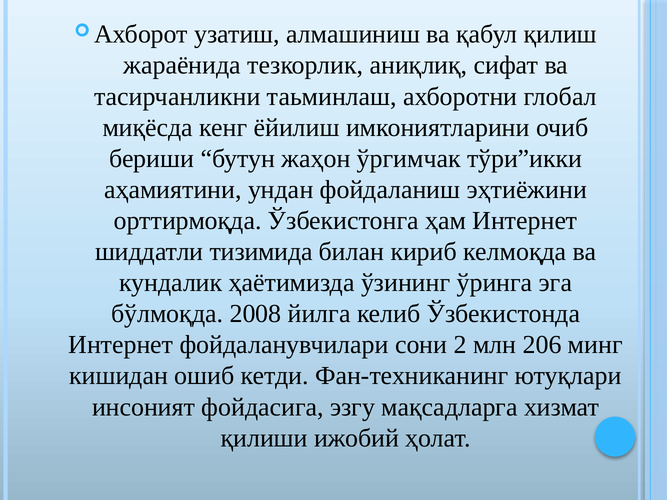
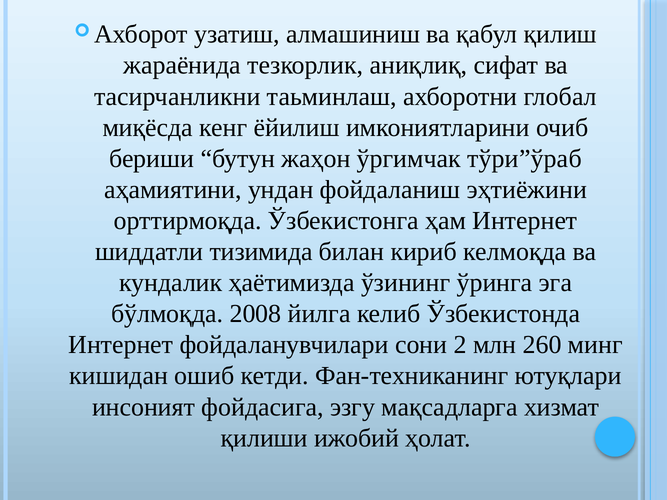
тўри”икки: тўри”икки -> тўри”ўраб
206: 206 -> 260
